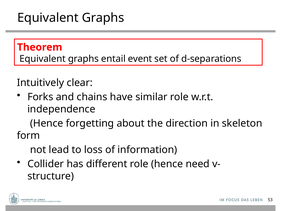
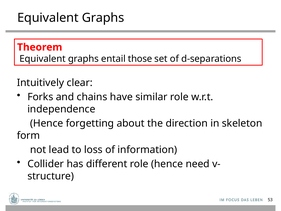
event: event -> those
